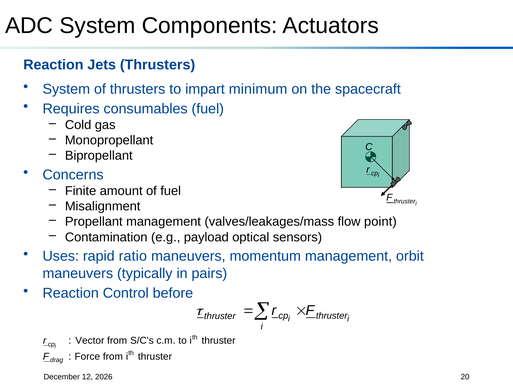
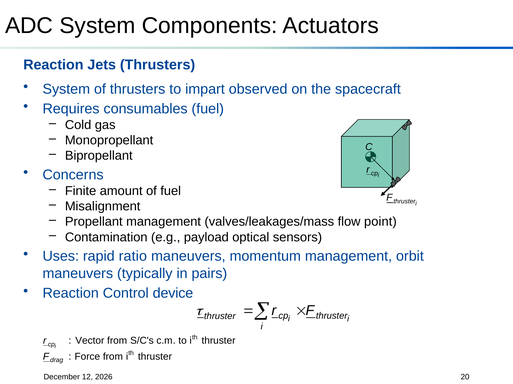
minimum: minimum -> observed
before: before -> device
